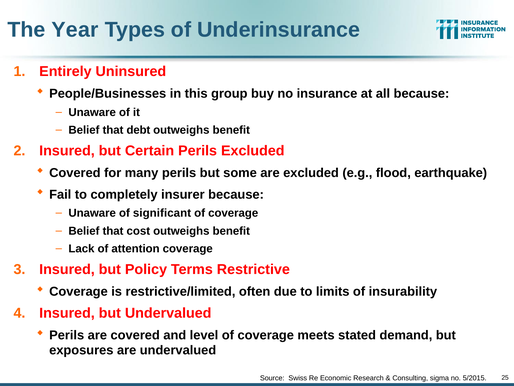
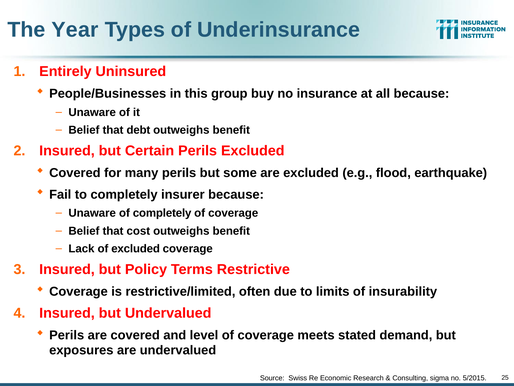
of significant: significant -> completely
of attention: attention -> excluded
